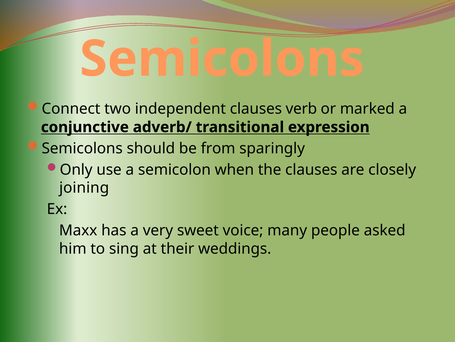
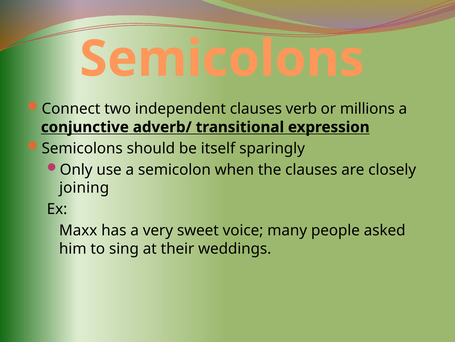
marked: marked -> millions
from: from -> itself
